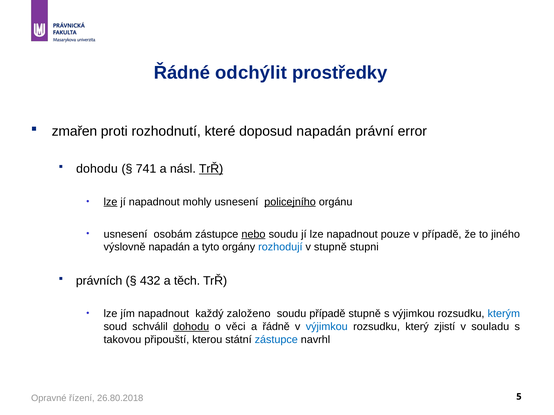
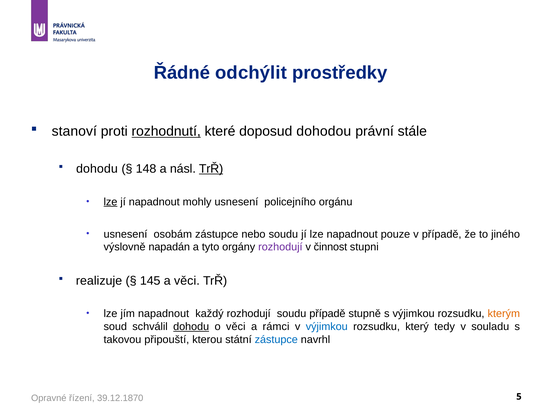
zmařen: zmařen -> stanoví
rozhodnutí underline: none -> present
doposud napadán: napadán -> dohodou
error: error -> stále
741: 741 -> 148
policejního underline: present -> none
nebo underline: present -> none
rozhodují at (280, 247) colour: blue -> purple
v stupně: stupně -> činnost
právních: právních -> realizuje
432: 432 -> 145
a těch: těch -> věci
každý založeno: založeno -> rozhodují
kterým colour: blue -> orange
řádně: řádně -> rámci
zjistí: zjistí -> tedy
26.80.2018: 26.80.2018 -> 39.12.1870
